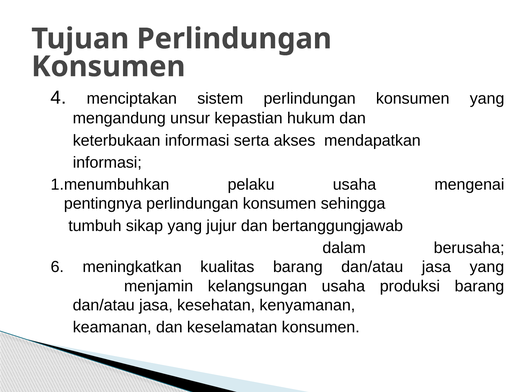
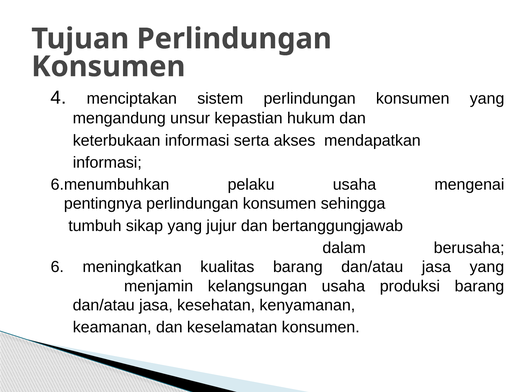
1.menumbuhkan: 1.menumbuhkan -> 6.menumbuhkan
